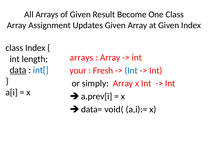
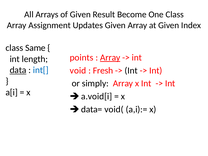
class Index: Index -> Same
arrays at (82, 58): arrays -> points
Array at (110, 58) underline: none -> present
your: your -> void
Int at (131, 70) colour: blue -> black
a.prev[i: a.prev[i -> a.void[i
